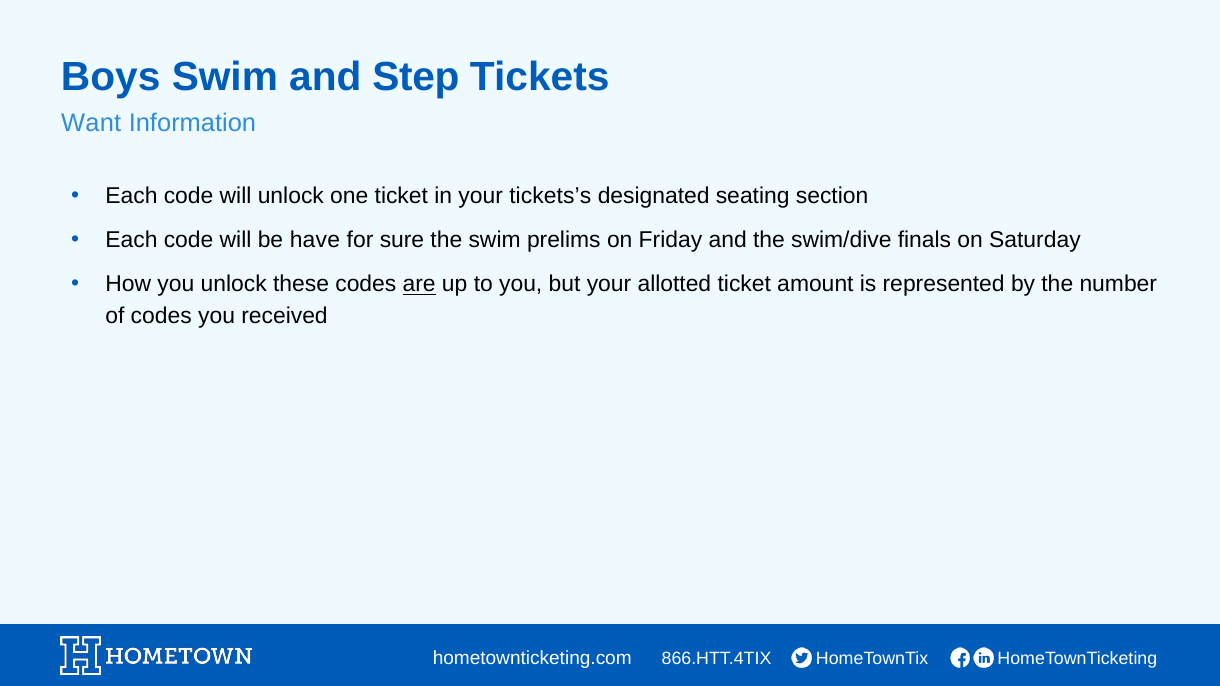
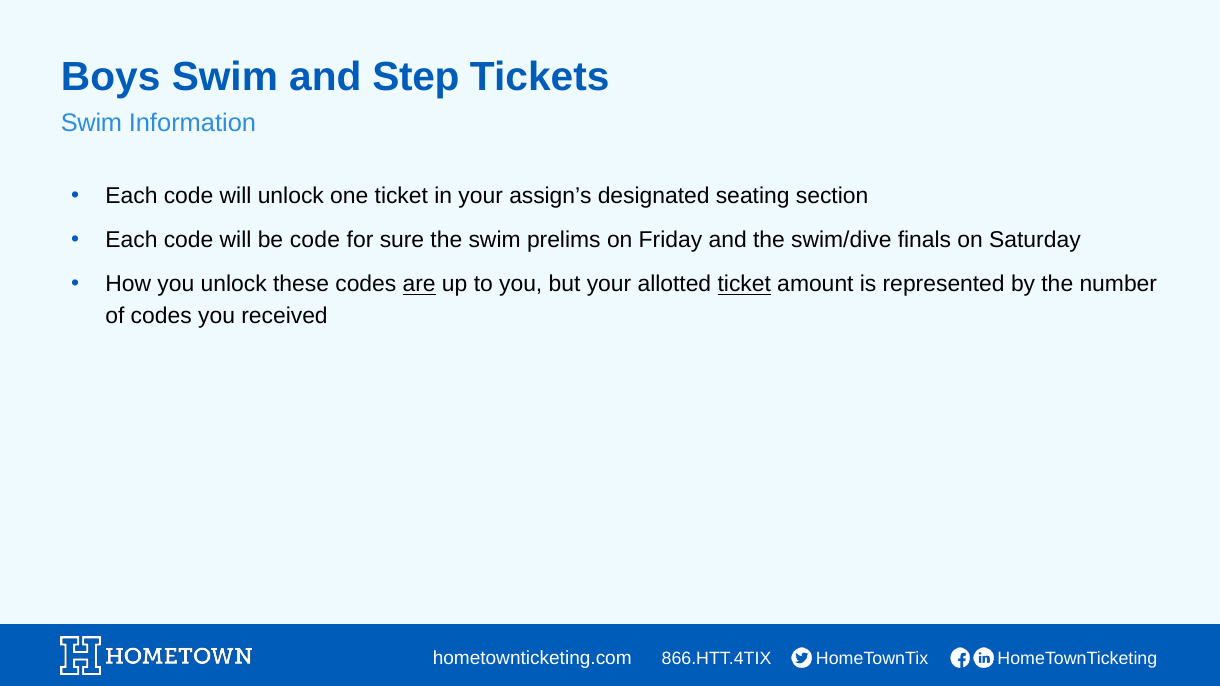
Want at (91, 123): Want -> Swim
tickets’s: tickets’s -> assign’s
be have: have -> code
ticket at (744, 284) underline: none -> present
